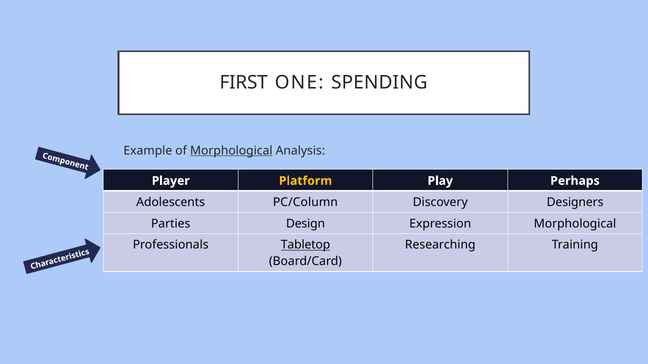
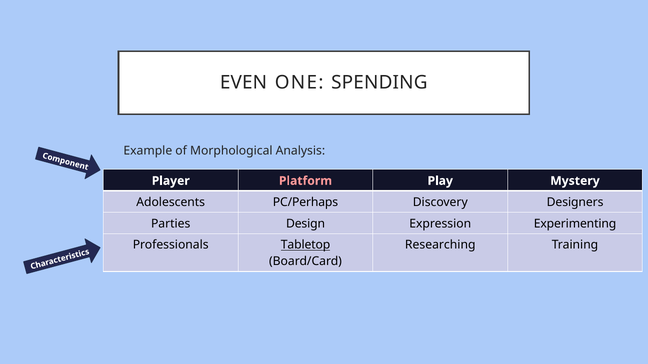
FIRST: FIRST -> EVEN
Morphological at (231, 151) underline: present -> none
Platform colour: yellow -> pink
Perhaps: Perhaps -> Mystery
PC/Column: PC/Column -> PC/Perhaps
Expression Morphological: Morphological -> Experimenting
